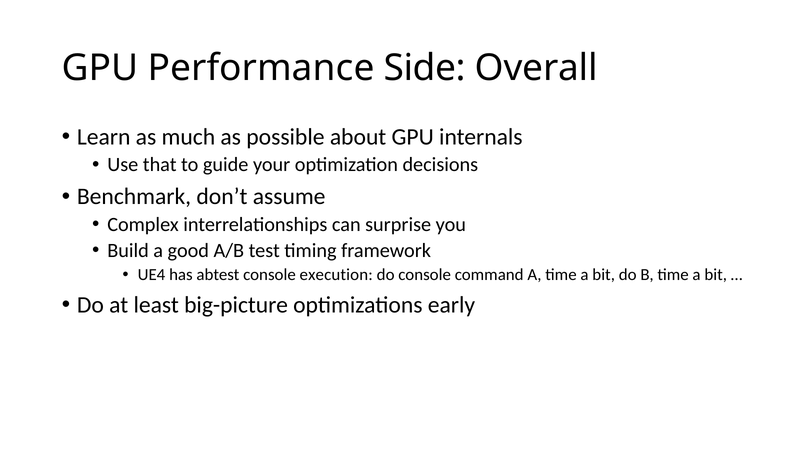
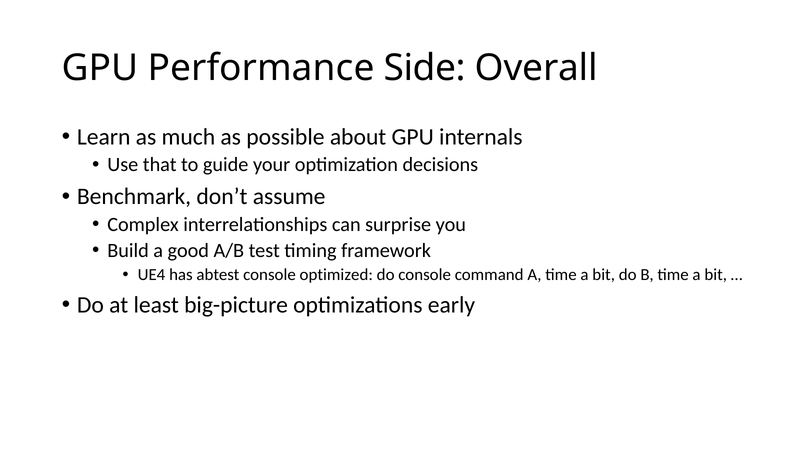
execution: execution -> optimized
